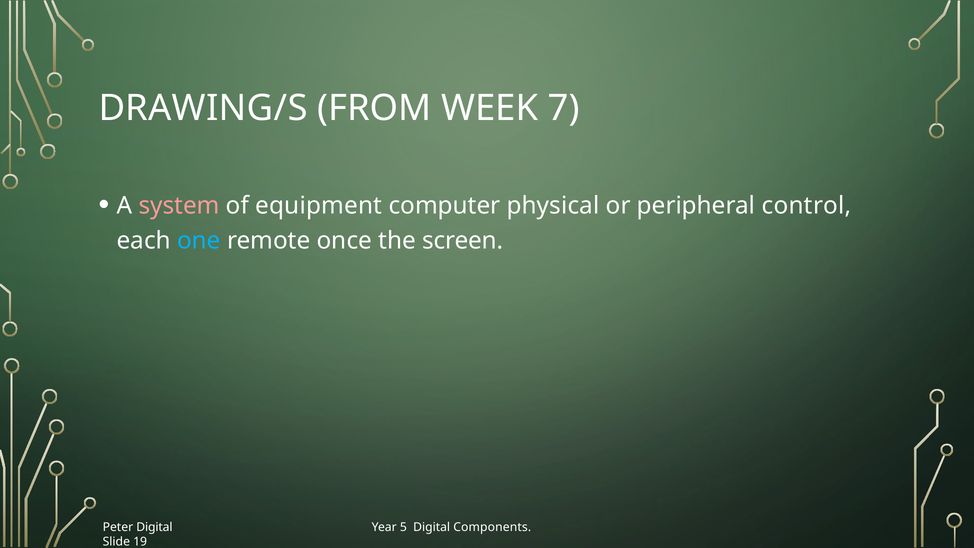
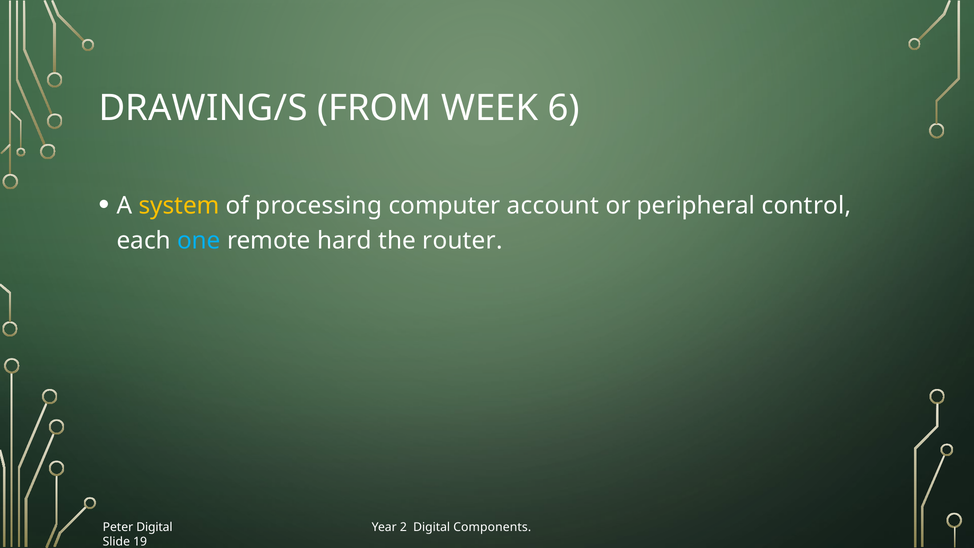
7: 7 -> 6
system colour: pink -> yellow
equipment: equipment -> processing
physical: physical -> account
once: once -> hard
screen: screen -> router
5: 5 -> 2
